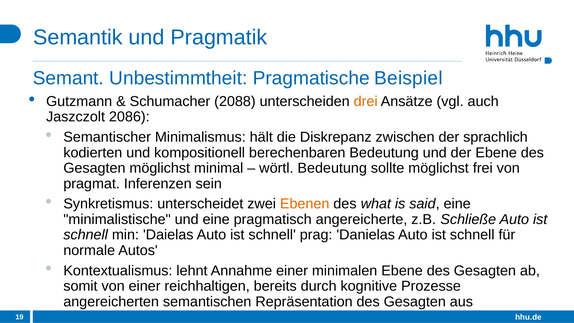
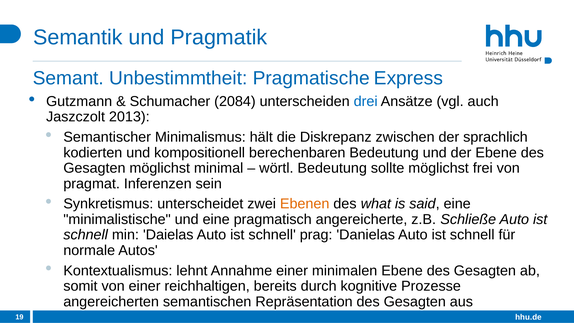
Beispiel: Beispiel -> Express
2088: 2088 -> 2084
drei colour: orange -> blue
2086: 2086 -> 2013
